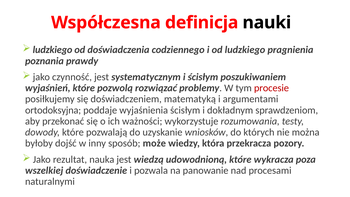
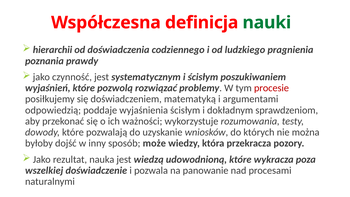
nauki colour: black -> green
ludzkiego at (53, 50): ludzkiego -> hierarchii
ortodoksyjna: ortodoksyjna -> odpowiedzią
